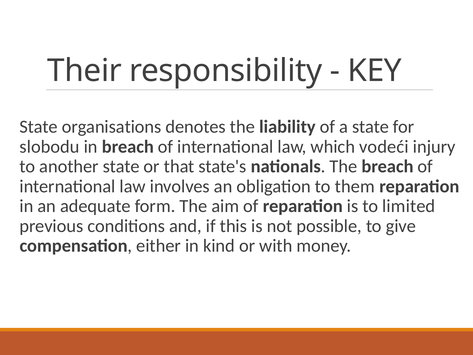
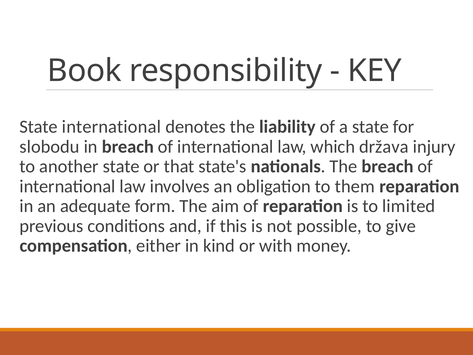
Their: Their -> Book
State organisations: organisations -> international
vodeći: vodeći -> država
